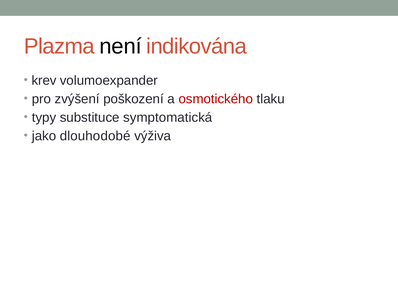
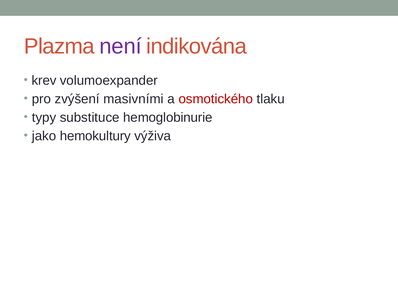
není colour: black -> purple
poškození: poškození -> masivními
symptomatická: symptomatická -> hemoglobinurie
dlouhodobé: dlouhodobé -> hemokultury
